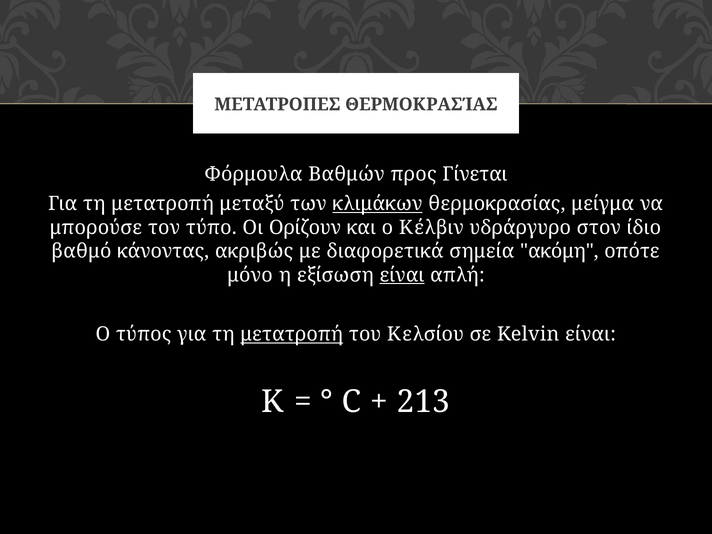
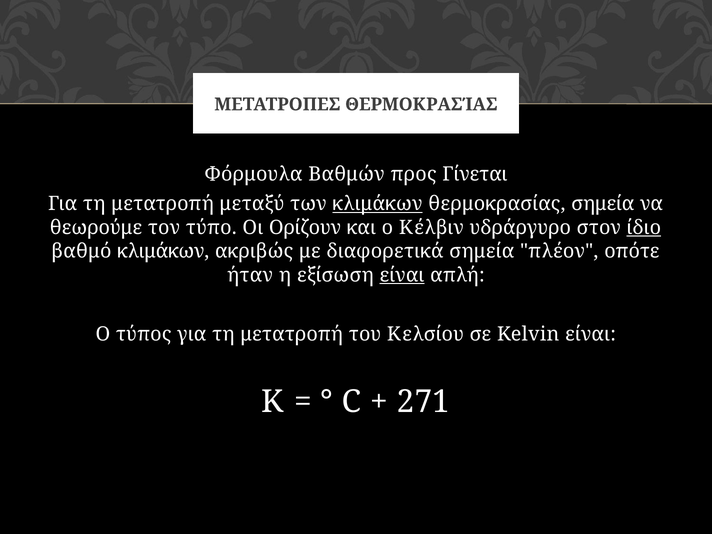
θερμοκρασίας μείγμα: μείγμα -> σημεία
μπορούσε: μπορούσε -> θεωρούμε
ίδιο underline: none -> present
βαθμό κάνοντας: κάνοντας -> κλιμάκων
ακόμη: ακόμη -> πλέον
μόνο: μόνο -> ήταν
μετατροπή at (292, 334) underline: present -> none
213: 213 -> 271
